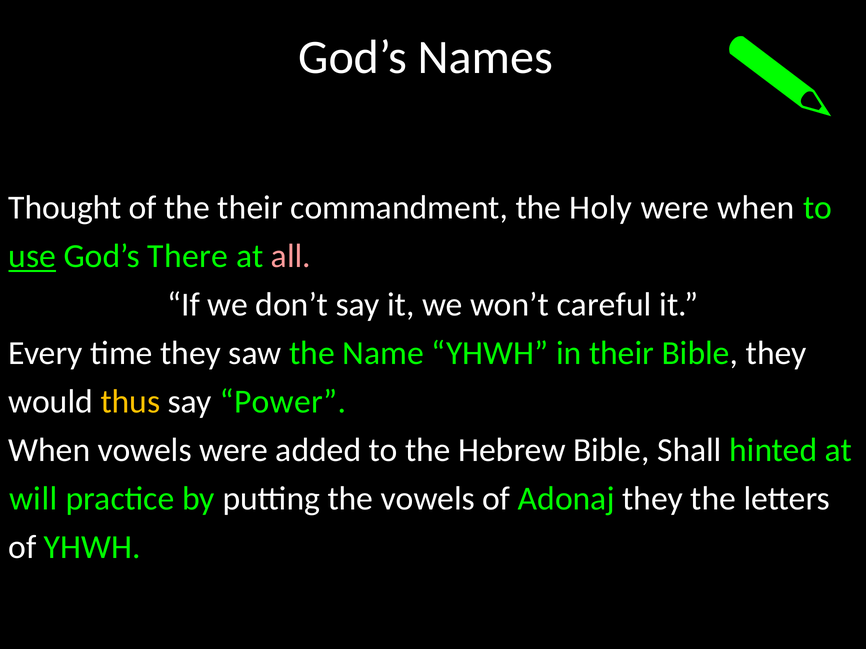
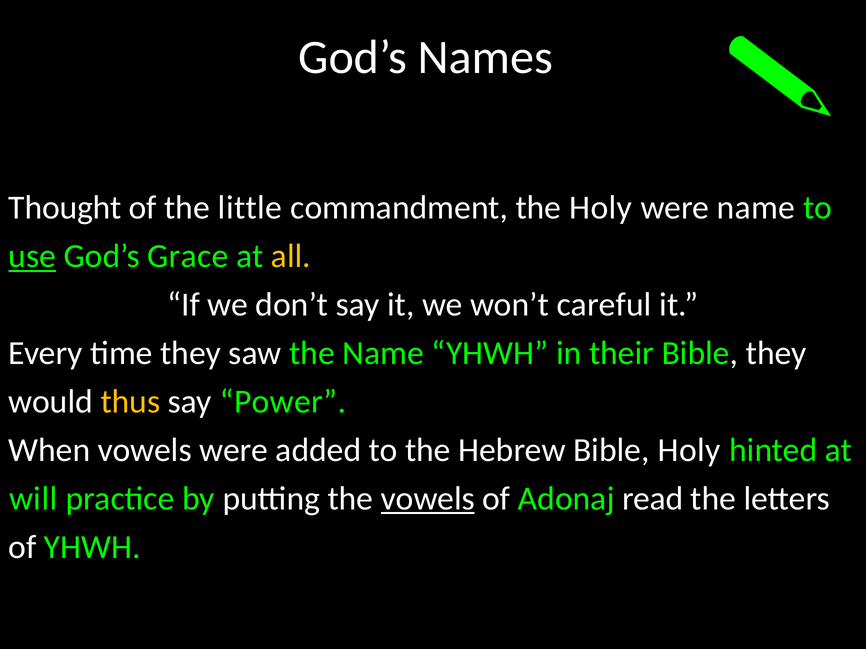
the their: their -> little
were when: when -> name
There: There -> Grace
all colour: pink -> yellow
Bible Shall: Shall -> Holy
vowels at (428, 499) underline: none -> present
Adonaj they: they -> read
